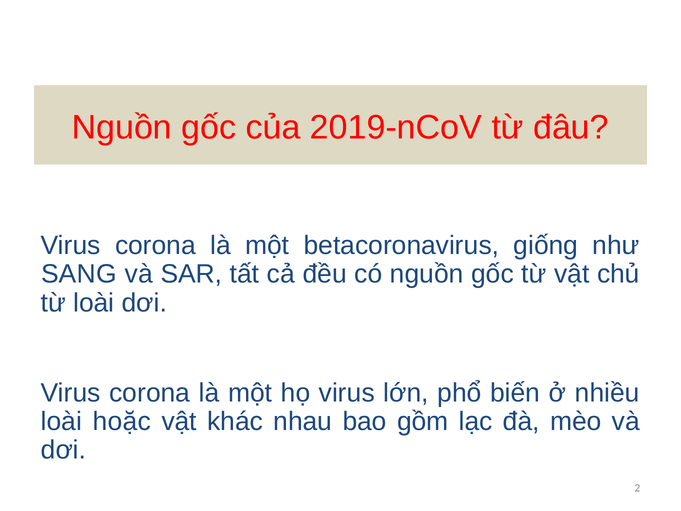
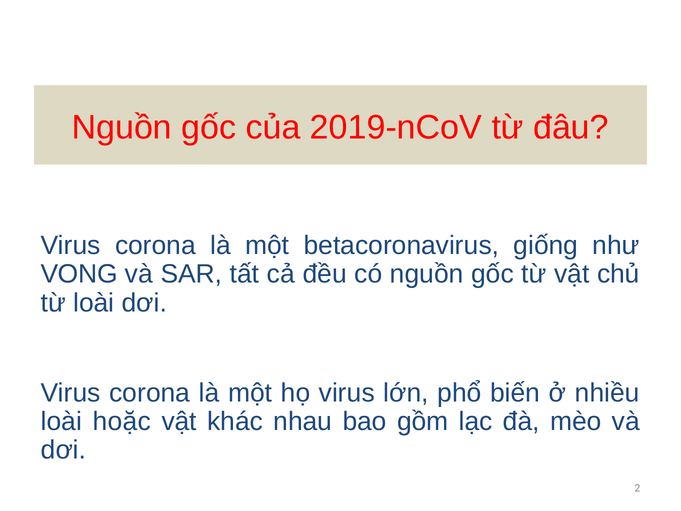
SANG: SANG -> VONG
